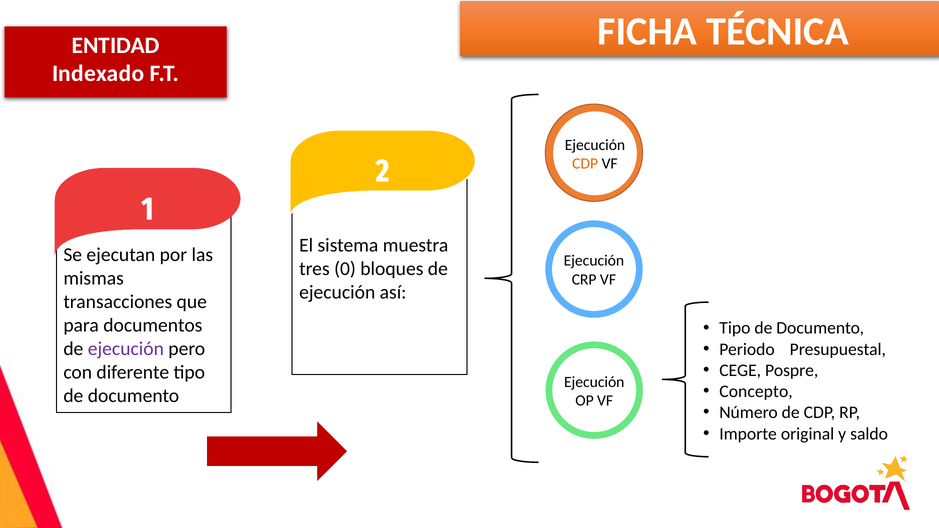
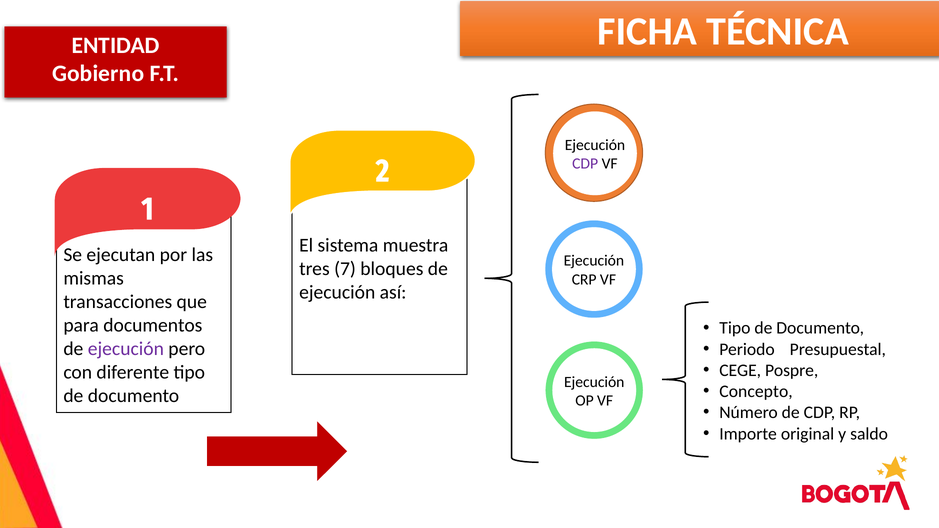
Indexado: Indexado -> Gobierno
CDP at (585, 164) colour: orange -> purple
0: 0 -> 7
